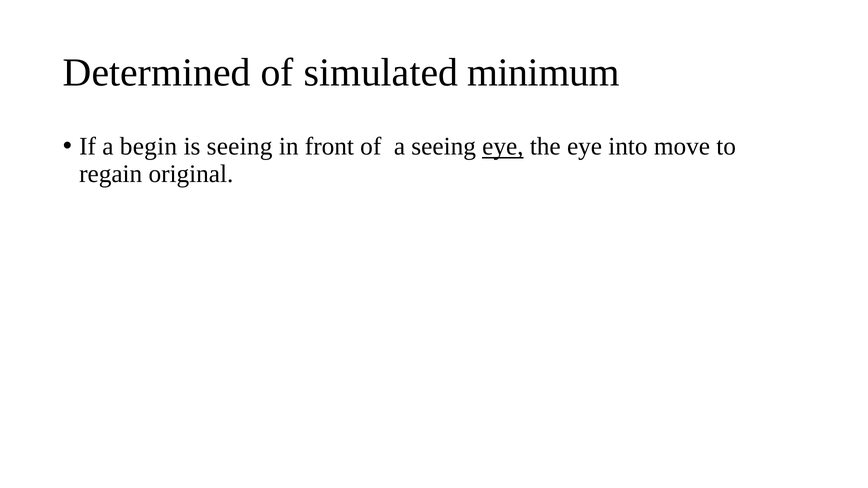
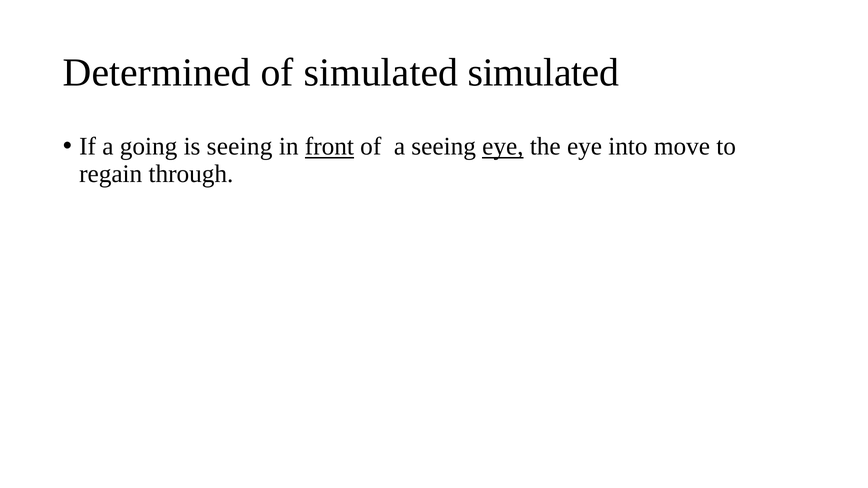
simulated minimum: minimum -> simulated
begin: begin -> going
front underline: none -> present
original: original -> through
